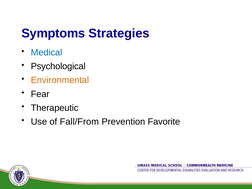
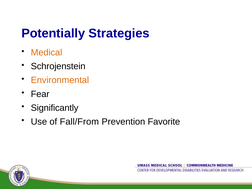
Symptoms: Symptoms -> Potentially
Medical colour: blue -> orange
Psychological: Psychological -> Schrojenstein
Therapeutic: Therapeutic -> Significantly
